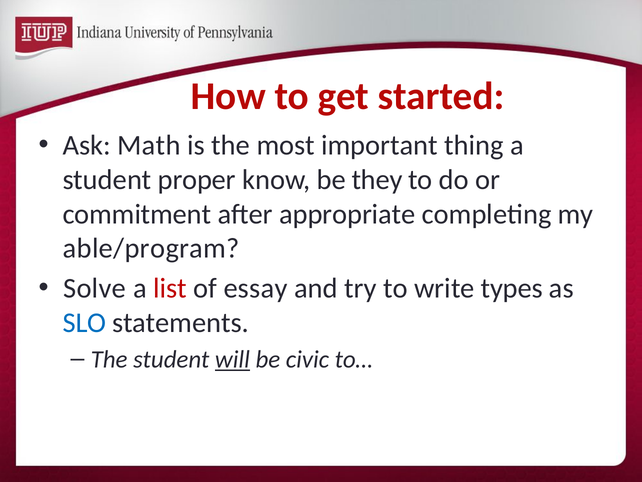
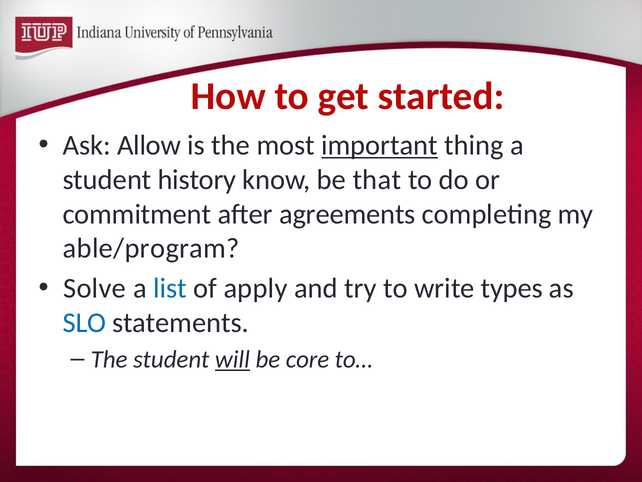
Math: Math -> Allow
important underline: none -> present
proper: proper -> history
they: they -> that
appropriate: appropriate -> agreements
list colour: red -> blue
essay: essay -> apply
civic: civic -> core
